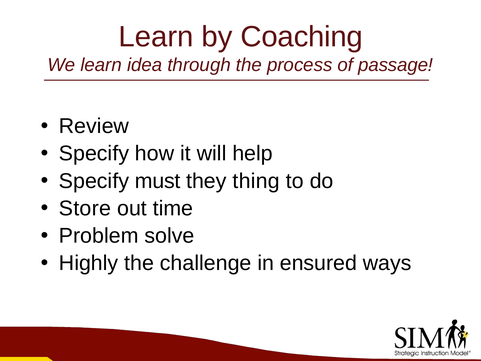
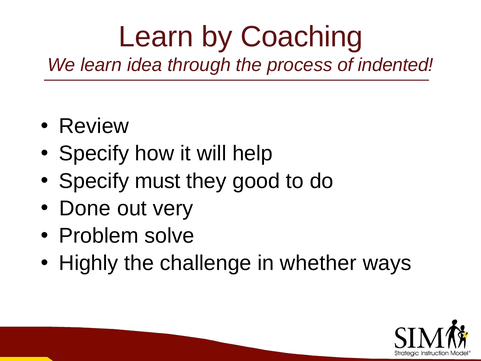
passage: passage -> indented
thing: thing -> good
Store: Store -> Done
time: time -> very
ensured: ensured -> whether
